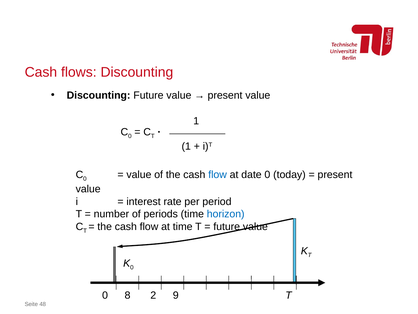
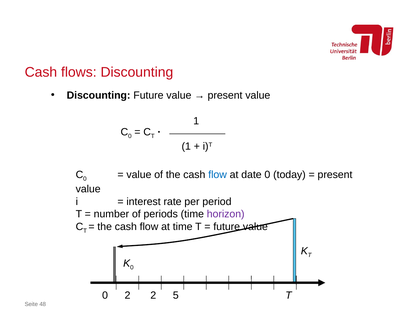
horizon colour: blue -> purple
0 8: 8 -> 2
9: 9 -> 5
